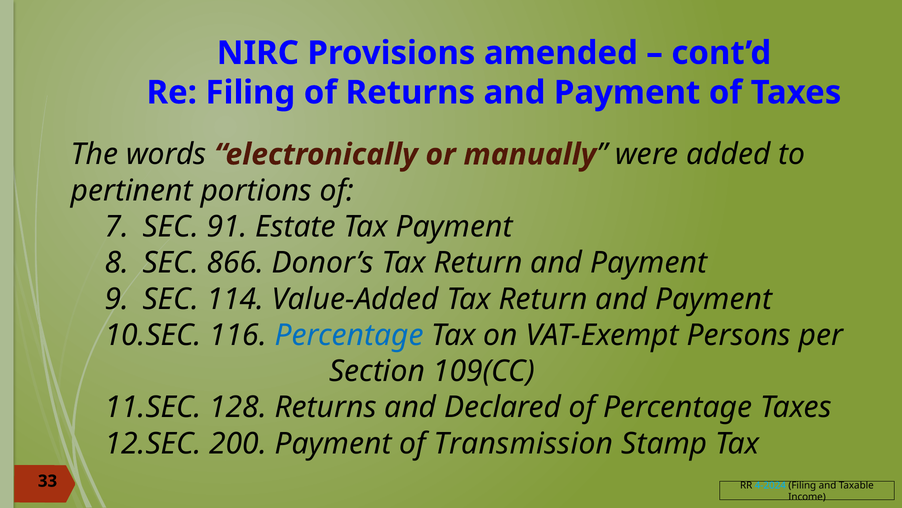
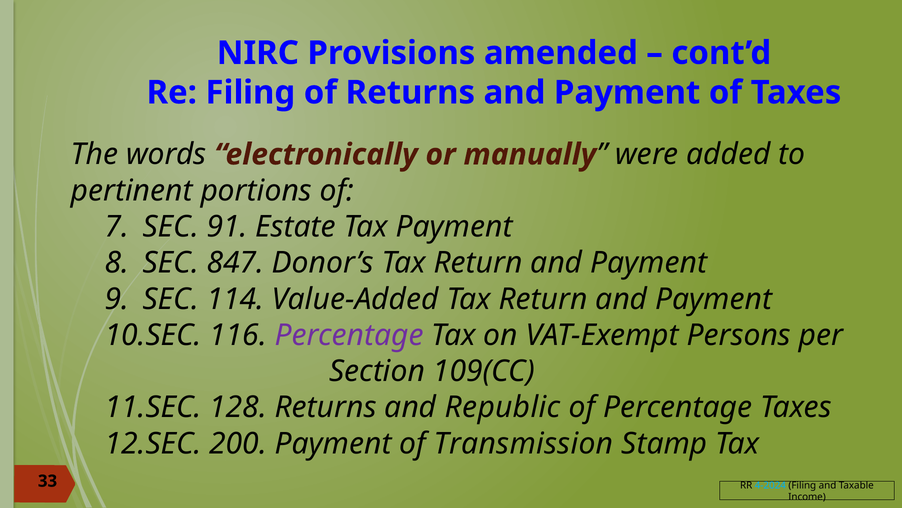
866: 866 -> 847
Percentage at (349, 335) colour: blue -> purple
Declared: Declared -> Republic
